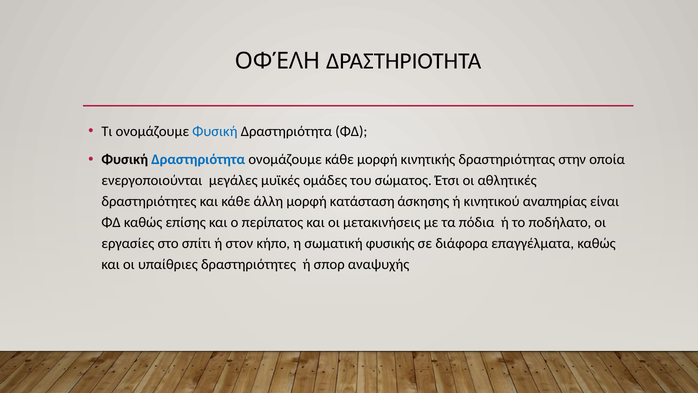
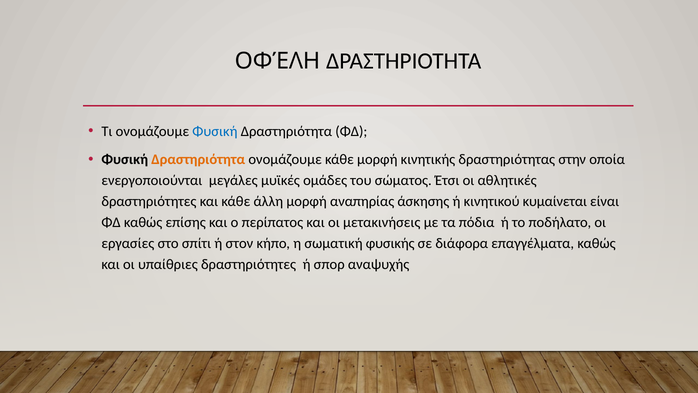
Δραστηριότητα at (198, 160) colour: blue -> orange
κατάσταση: κατάσταση -> αναπηρίας
αναπηρίας: αναπηρίας -> κυμαίνεται
